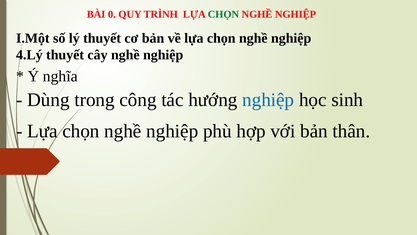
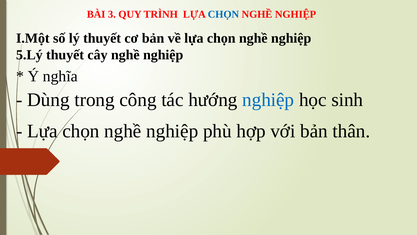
0: 0 -> 3
CHỌN at (223, 14) colour: green -> blue
4.Lý: 4.Lý -> 5.Lý
